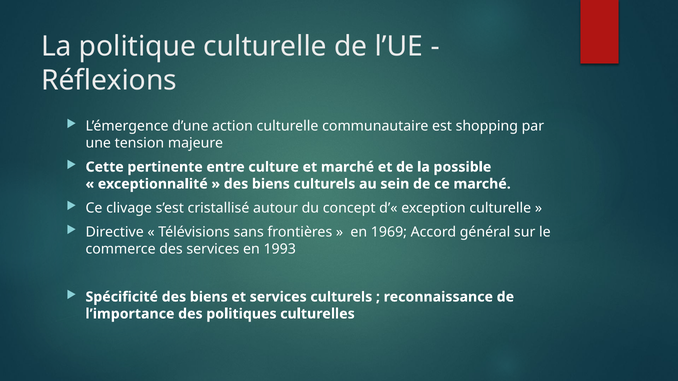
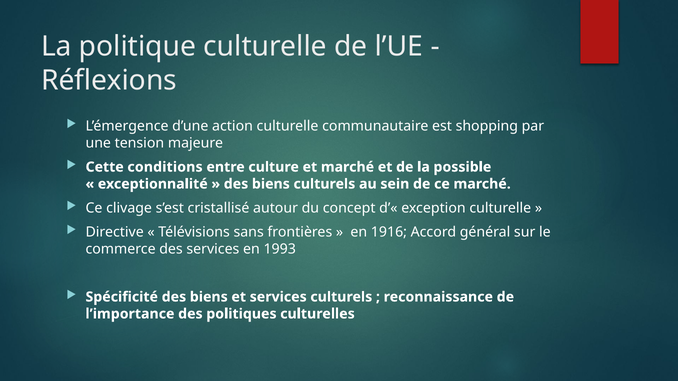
pertinente: pertinente -> conditions
1969: 1969 -> 1916
